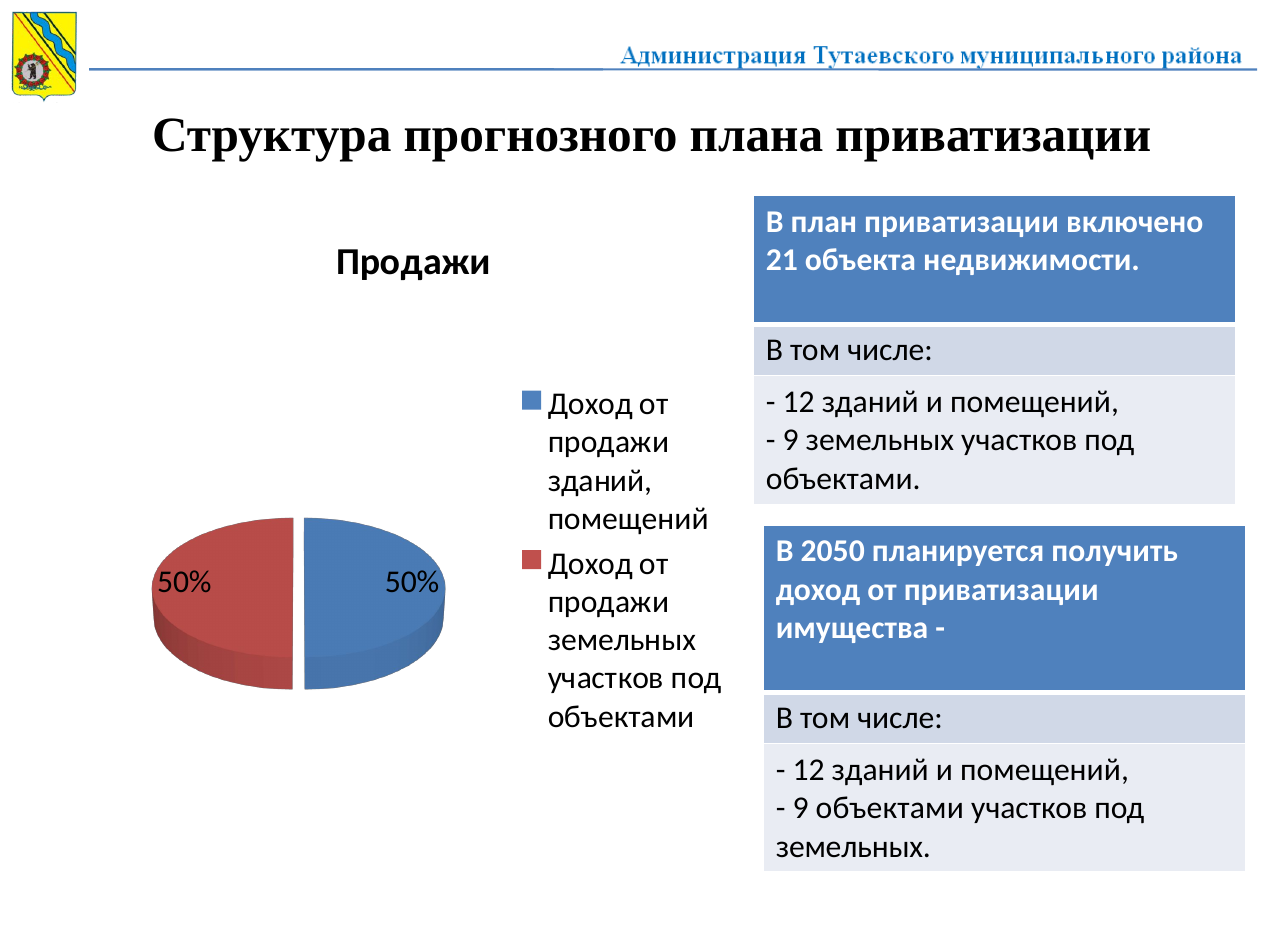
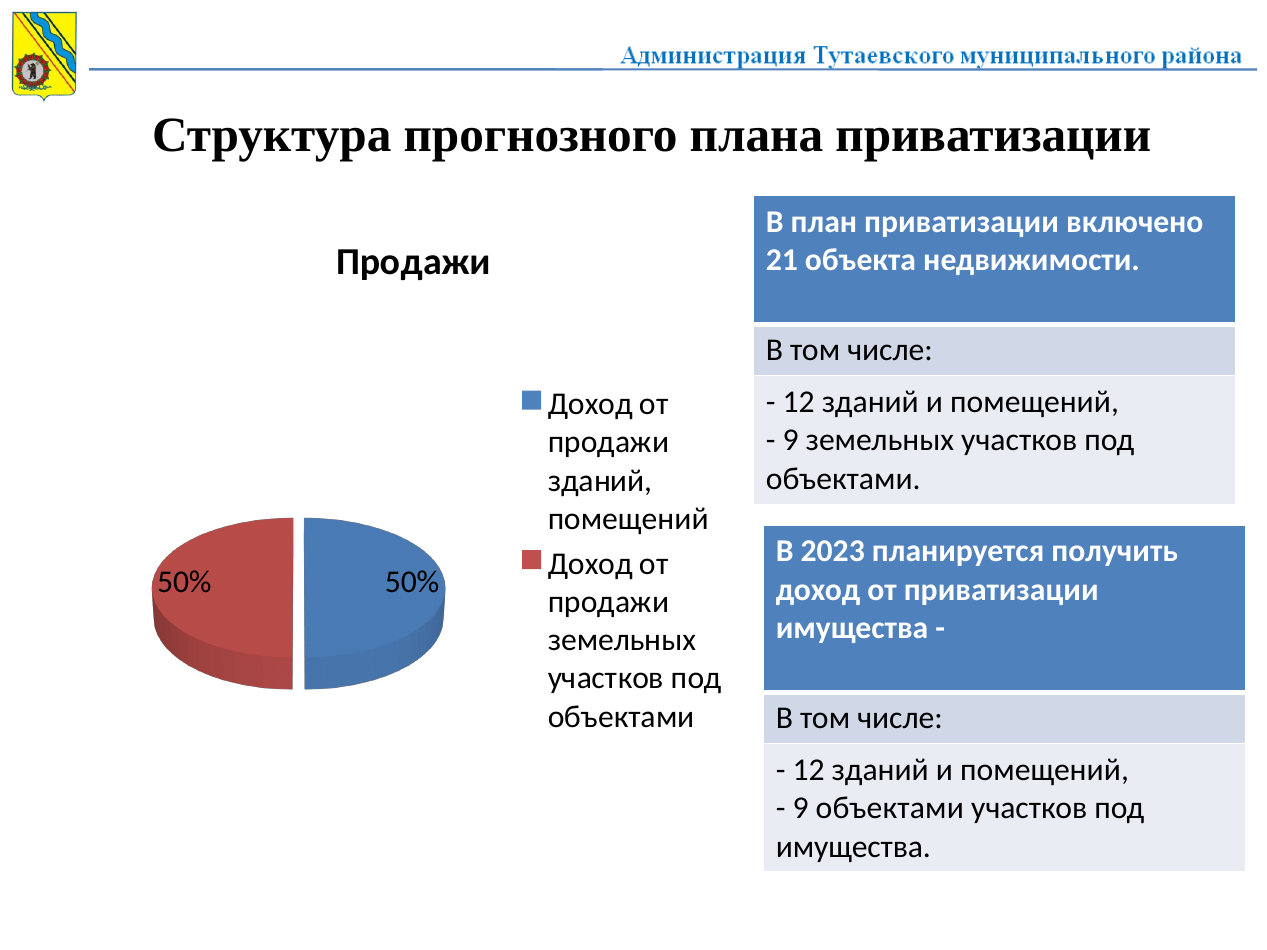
2050: 2050 -> 2023
земельных at (853, 847): земельных -> имущества
